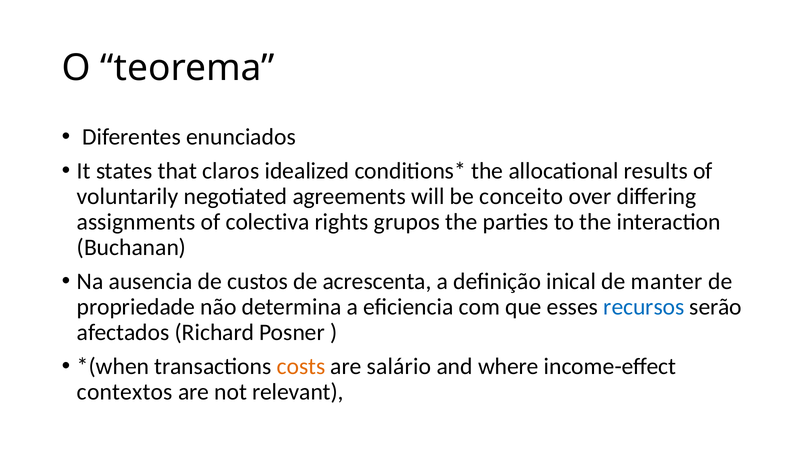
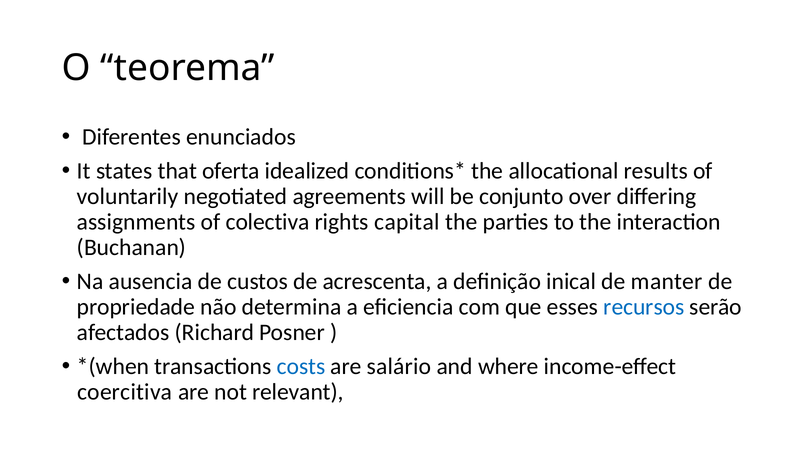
claros: claros -> oferta
conceito: conceito -> conjunto
grupos: grupos -> capital
costs colour: orange -> blue
contextos: contextos -> coercitiva
